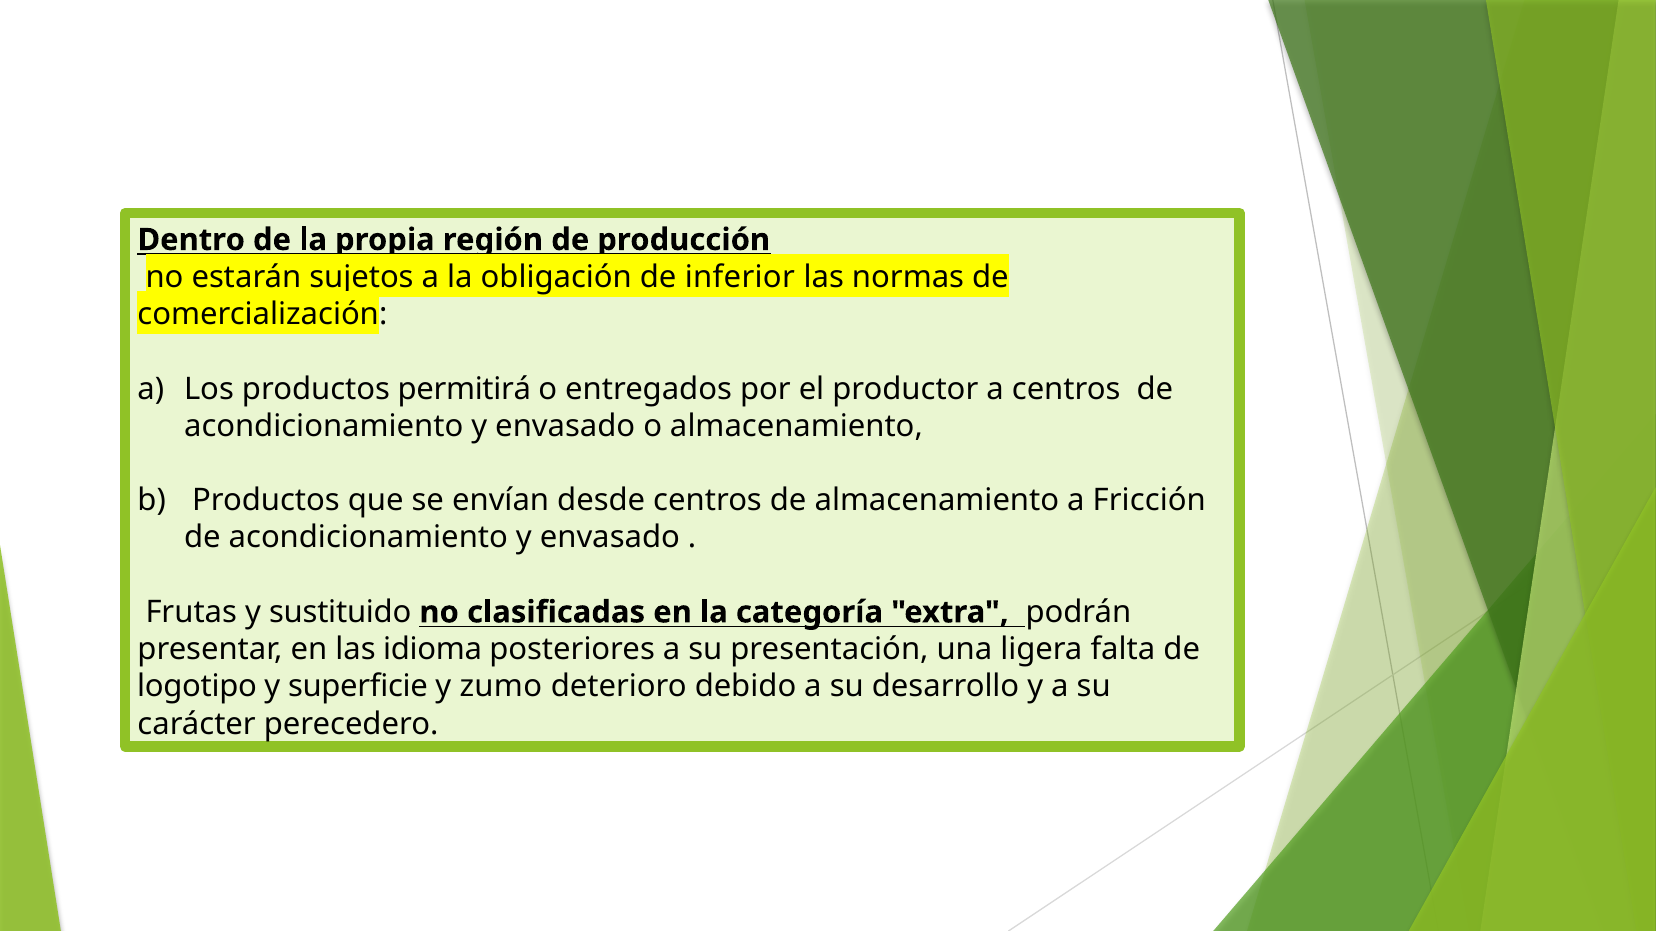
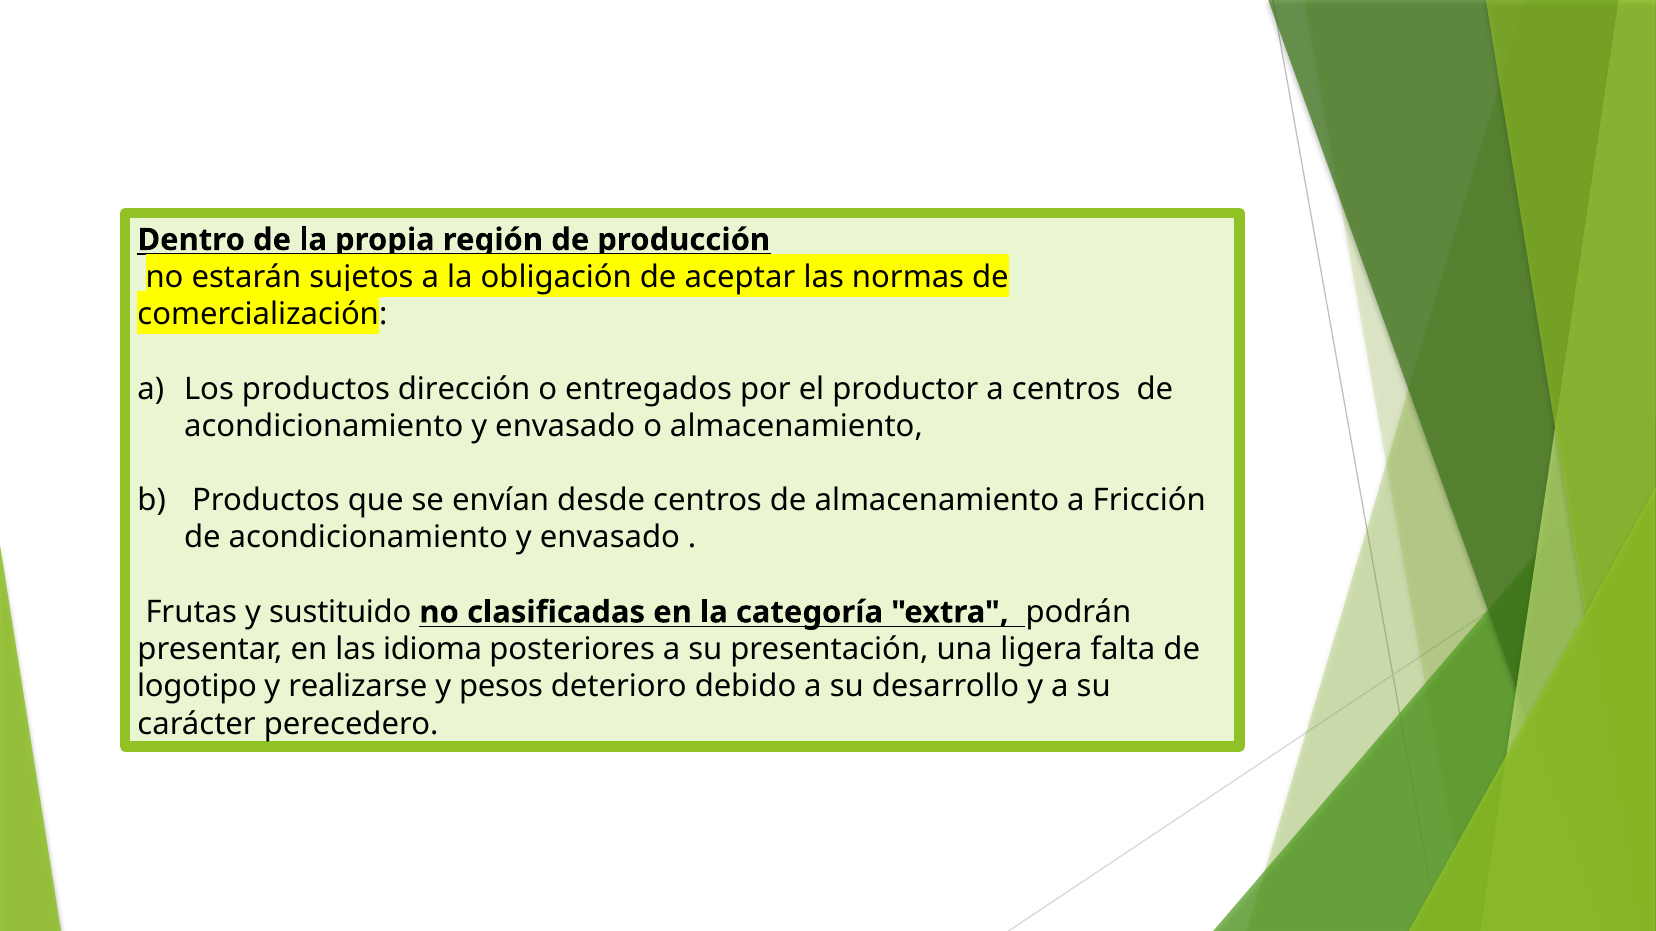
inferior: inferior -> aceptar
permitirá: permitirá -> dirección
superficie: superficie -> realizarse
zumo: zumo -> pesos
